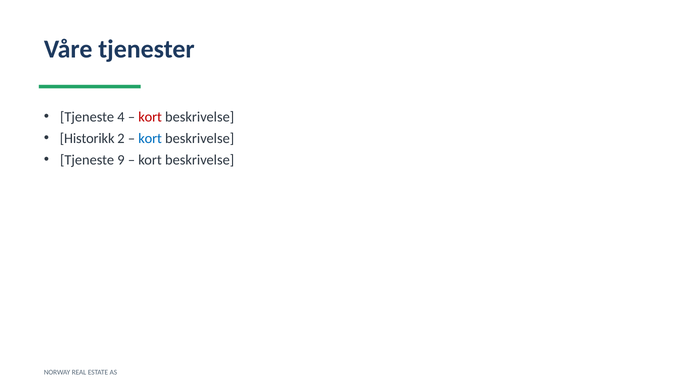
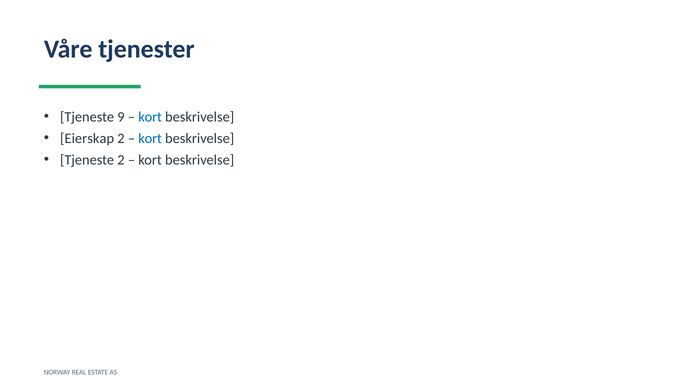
4: 4 -> 9
kort at (150, 117) colour: red -> blue
Historikk: Historikk -> Eierskap
Tjeneste 9: 9 -> 2
